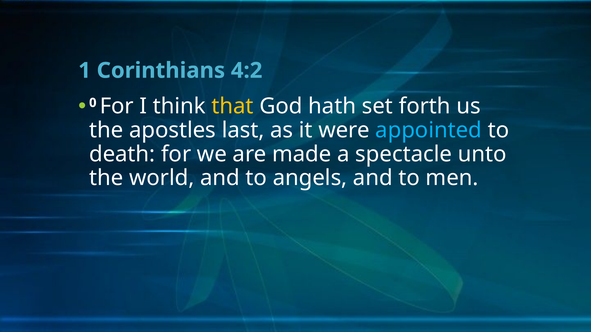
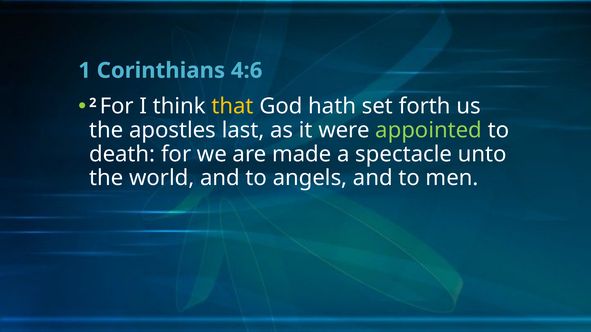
4:2: 4:2 -> 4:6
0: 0 -> 2
appointed colour: light blue -> light green
